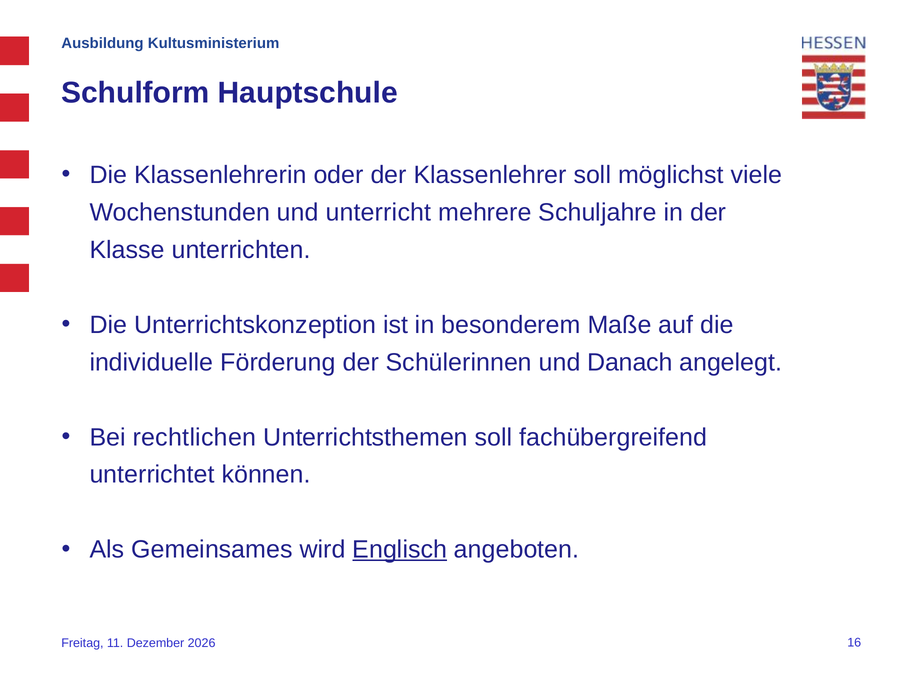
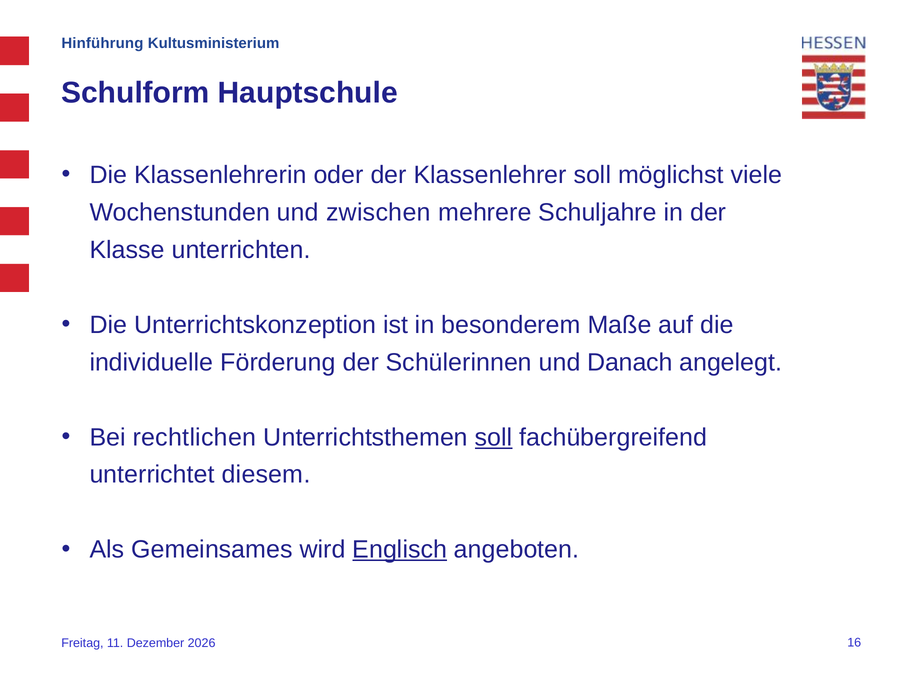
Ausbildung: Ausbildung -> Hinführung
unterricht: unterricht -> zwischen
soll at (494, 437) underline: none -> present
können: können -> diesem
